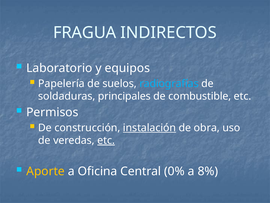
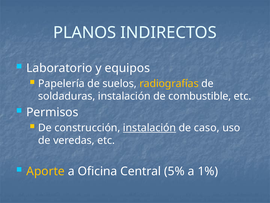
FRAGUA: FRAGUA -> PLANOS
radiografías colour: light blue -> yellow
soldaduras principales: principales -> instalación
obra: obra -> caso
etc at (106, 140) underline: present -> none
0%: 0% -> 5%
8%: 8% -> 1%
